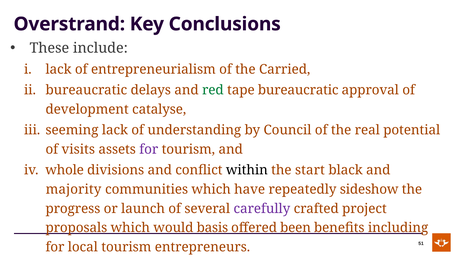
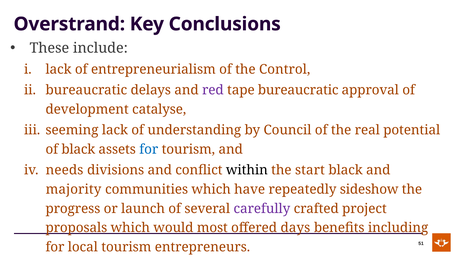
Carried: Carried -> Control
red colour: green -> purple
of visits: visits -> black
for at (149, 149) colour: purple -> blue
whole: whole -> needs
basis: basis -> most
been: been -> days
